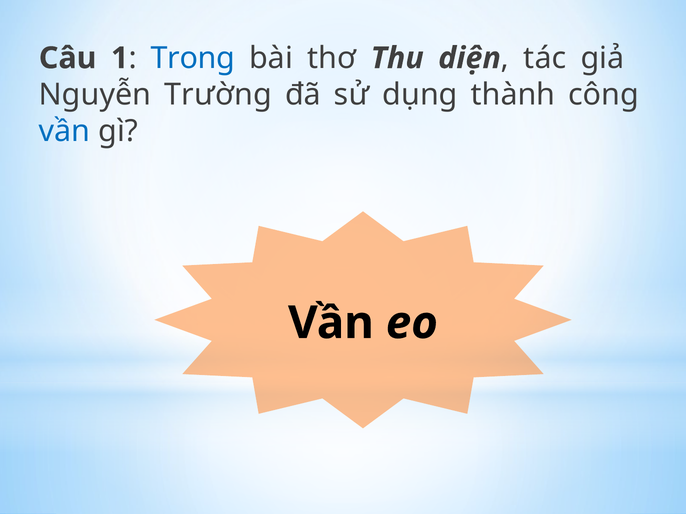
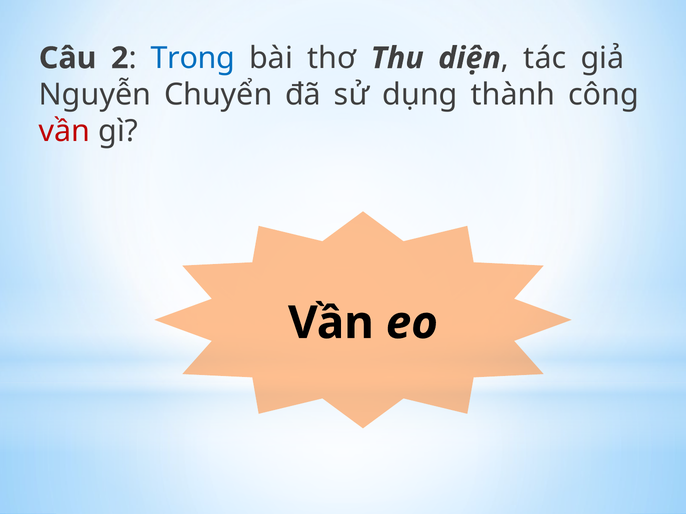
1: 1 -> 2
Trường: Trường -> Chuyển
vần at (65, 131) colour: blue -> red
